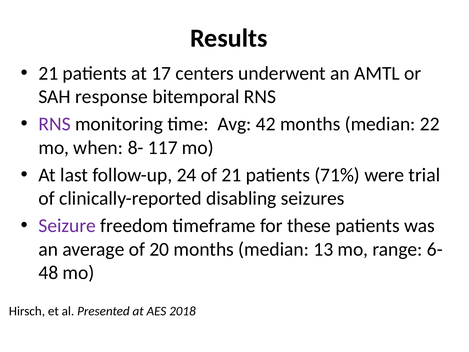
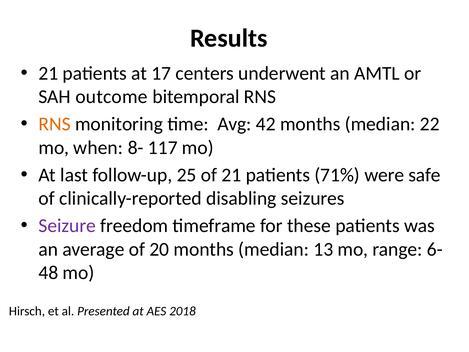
response: response -> outcome
RNS at (55, 124) colour: purple -> orange
24: 24 -> 25
trial: trial -> safe
